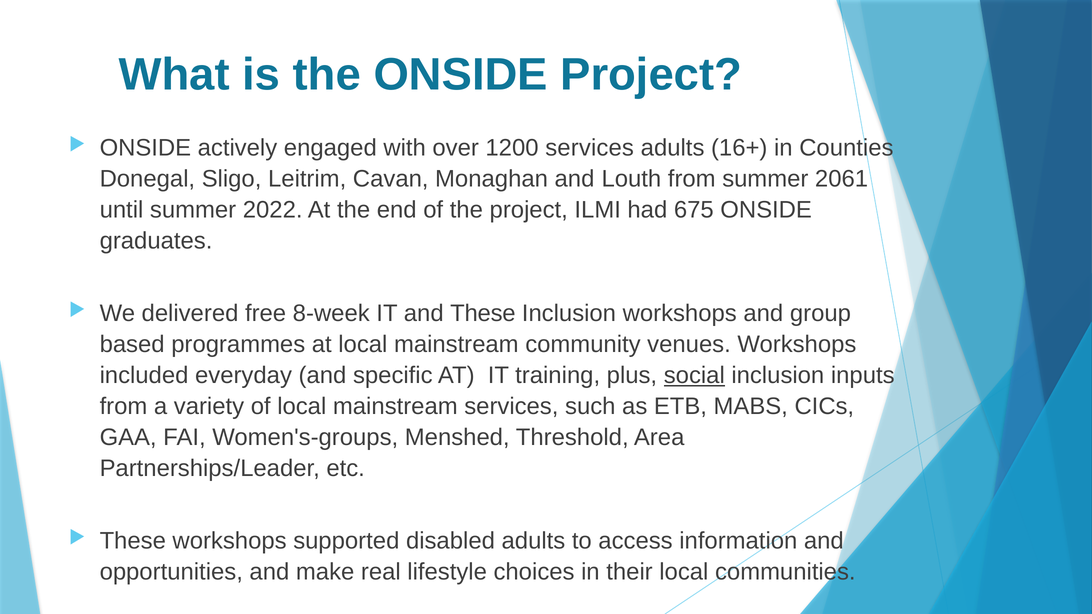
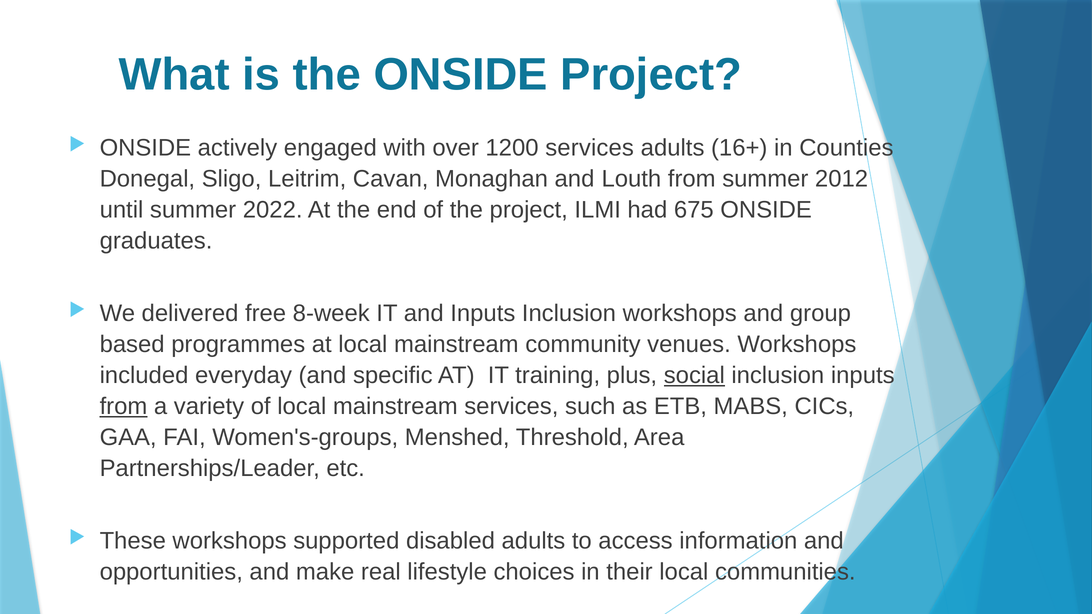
2061: 2061 -> 2012
and These: These -> Inputs
from at (124, 407) underline: none -> present
